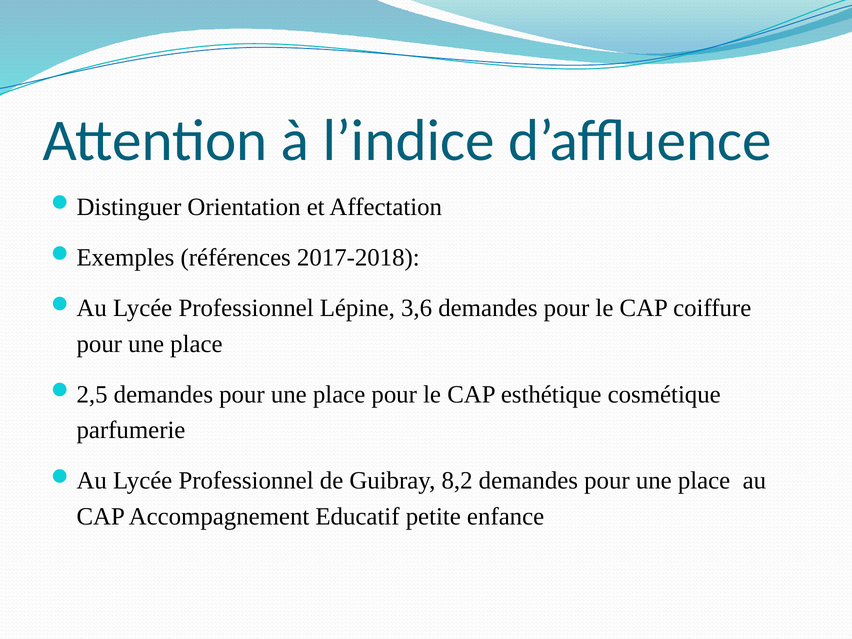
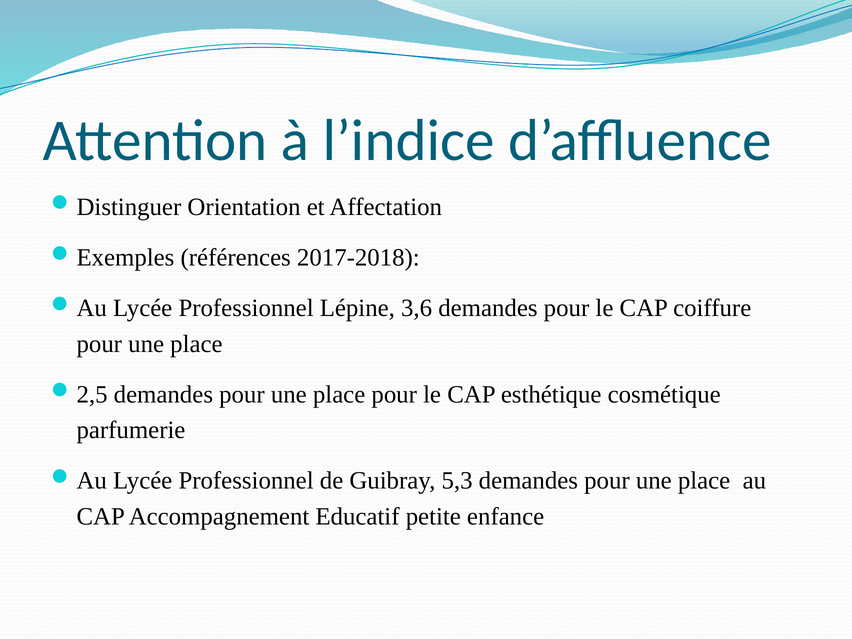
8,2: 8,2 -> 5,3
